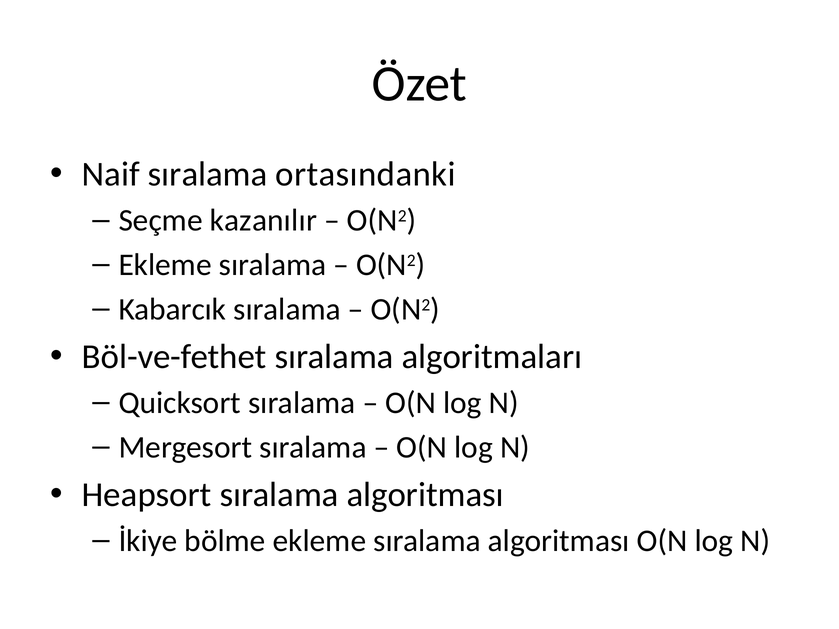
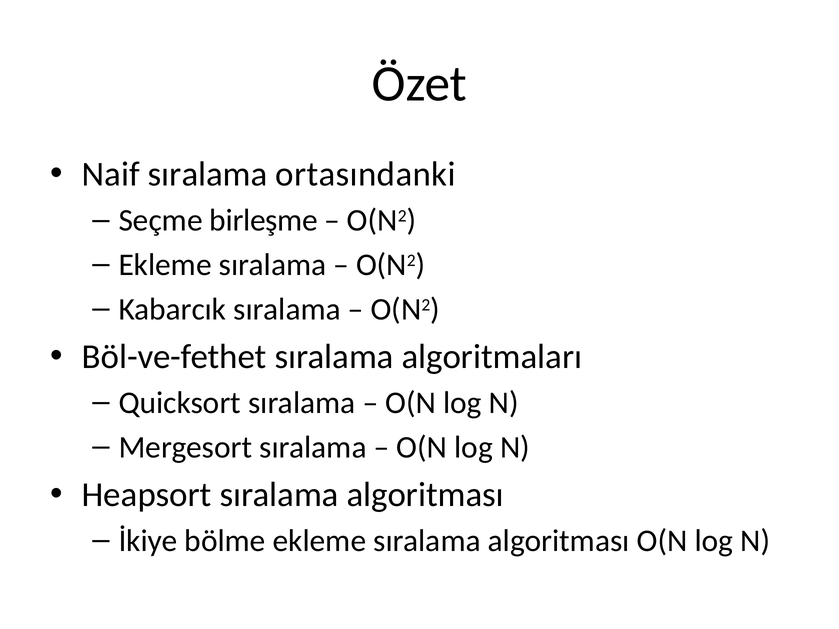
kazanılır: kazanılır -> birleşme
